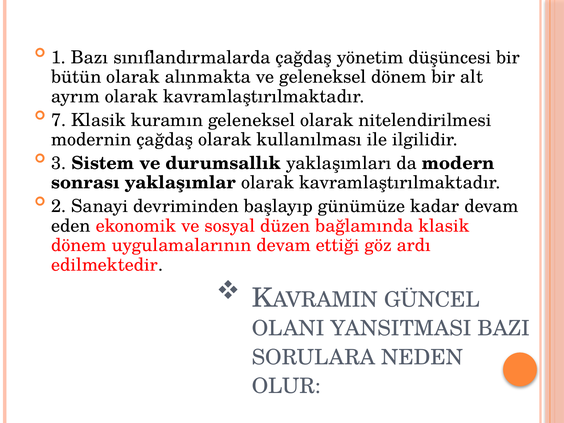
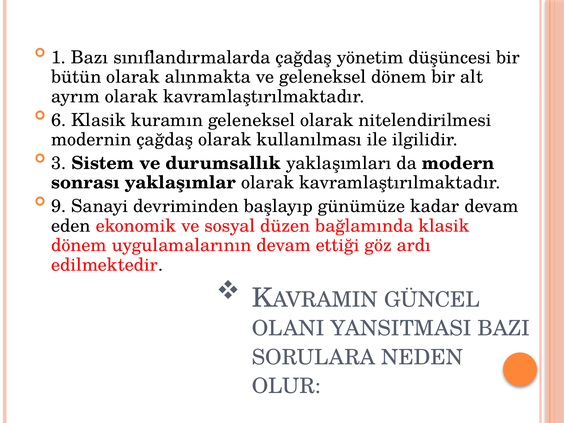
7: 7 -> 6
2: 2 -> 9
